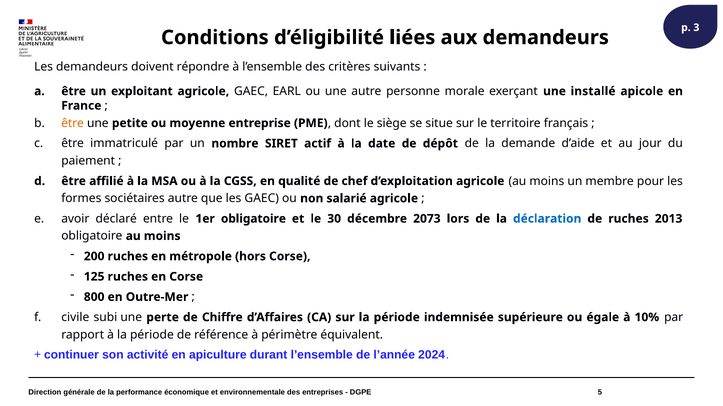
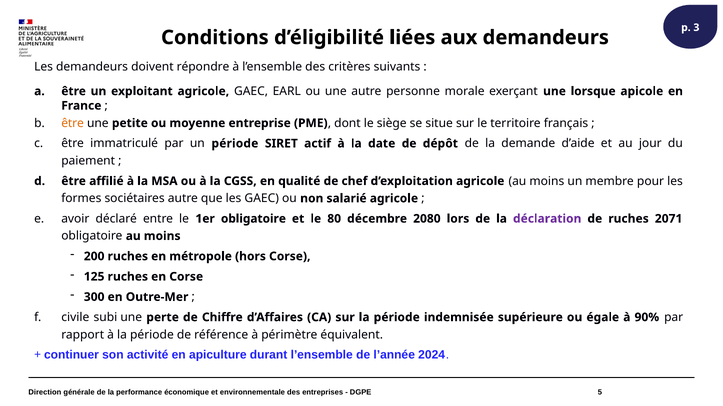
installé: installé -> lorsque
un nombre: nombre -> période
30: 30 -> 80
2073: 2073 -> 2080
déclaration colour: blue -> purple
2013: 2013 -> 2071
800: 800 -> 300
10%: 10% -> 90%
